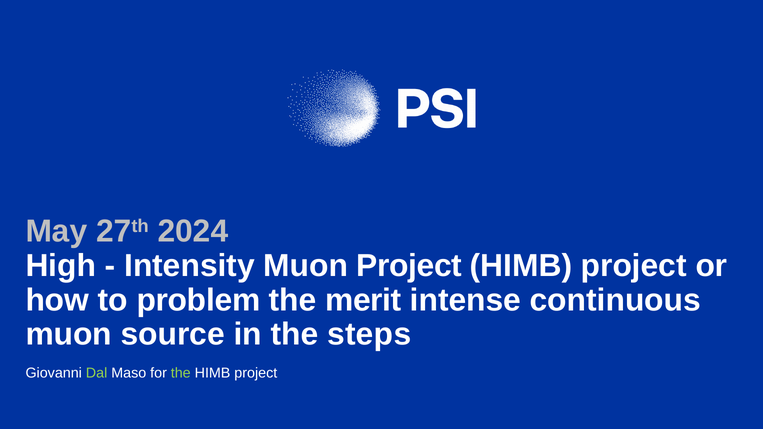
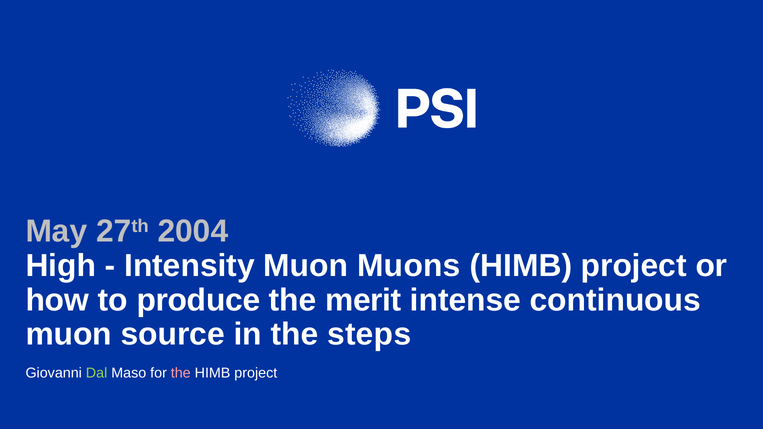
2024: 2024 -> 2004
Muon Project: Project -> Muons
problem: problem -> produce
the at (181, 373) colour: light green -> pink
